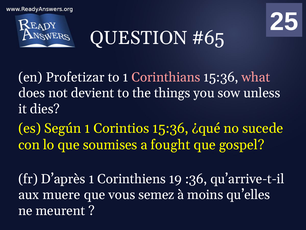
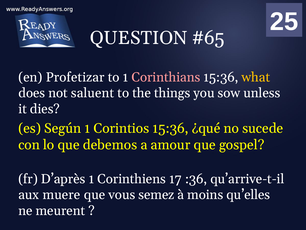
what colour: pink -> yellow
devient: devient -> saluent
soumises: soumises -> debemos
fought: fought -> amour
Corinthiens 19: 19 -> 17
